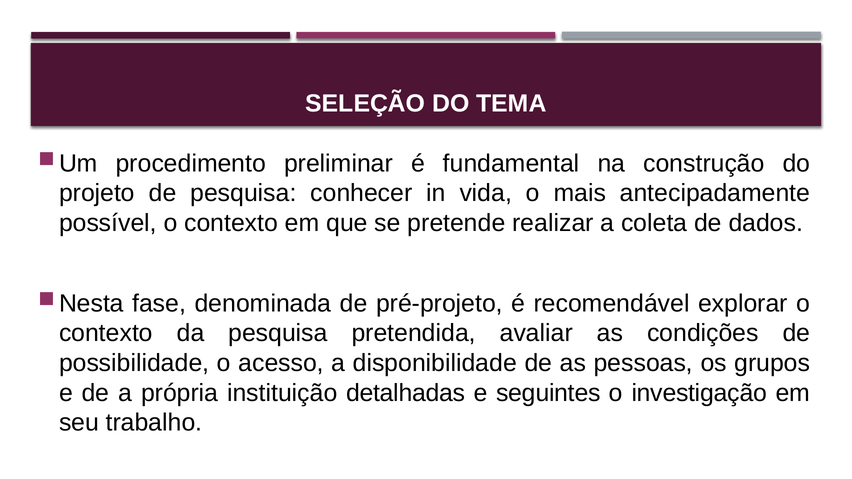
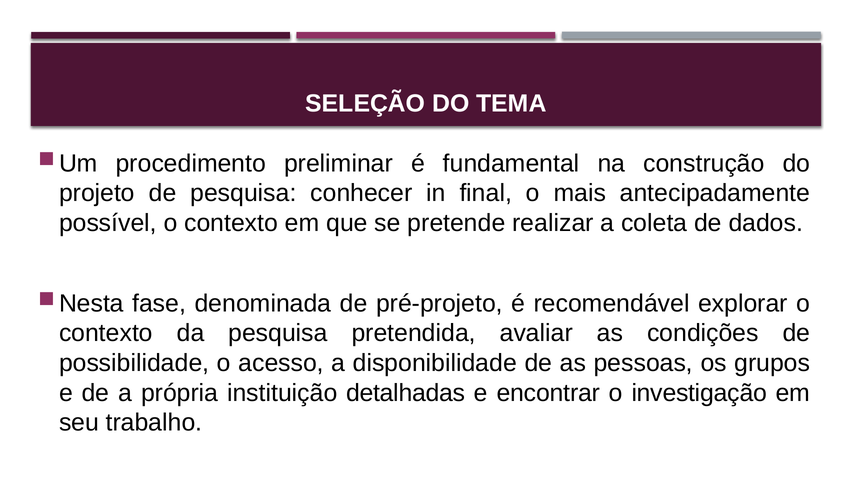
vida: vida -> final
seguintes: seguintes -> encontrar
